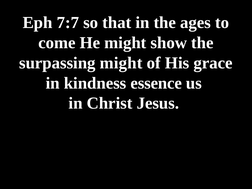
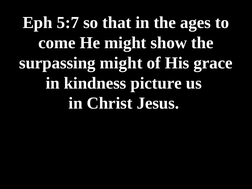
7:7: 7:7 -> 5:7
essence: essence -> picture
